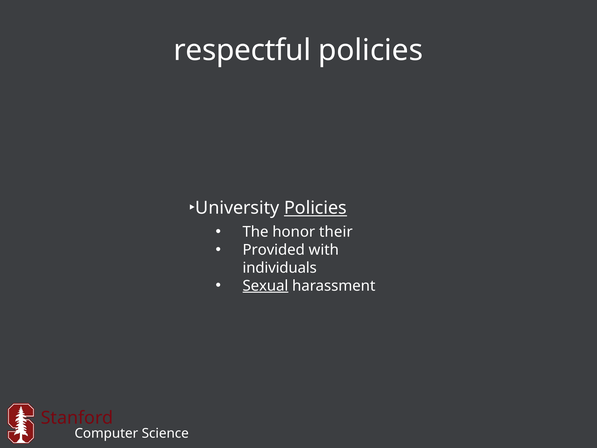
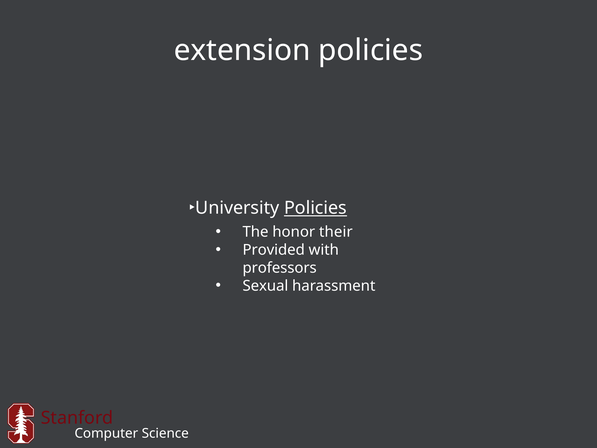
respectful: respectful -> extension
individuals: individuals -> professors
Sexual underline: present -> none
